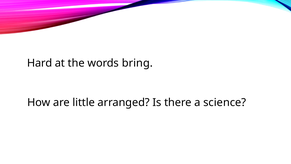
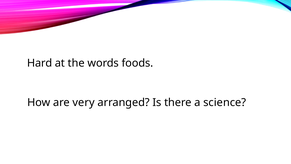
bring: bring -> foods
little: little -> very
